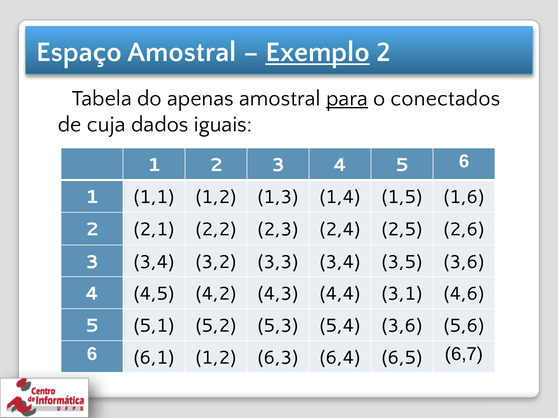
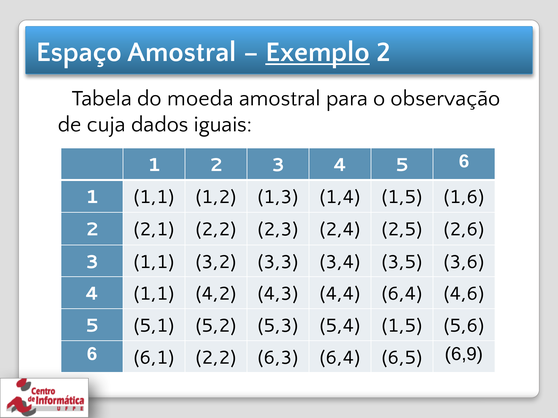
apenas: apenas -> moeda
para underline: present -> none
conectados: conectados -> observação
3 3,4: 3,4 -> 1,1
4 4,5: 4,5 -> 1,1
4,4 3,1: 3,1 -> 6,4
5,4 3,6: 3,6 -> 1,5
6,1 1,2: 1,2 -> 2,2
6,7: 6,7 -> 6,9
